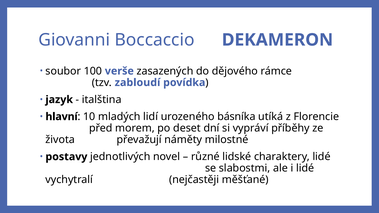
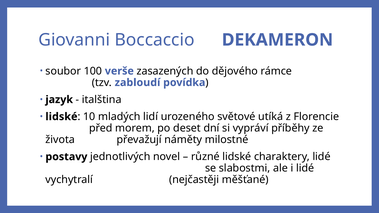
hlavní at (62, 117): hlavní -> lidské
básníka: básníka -> světové
